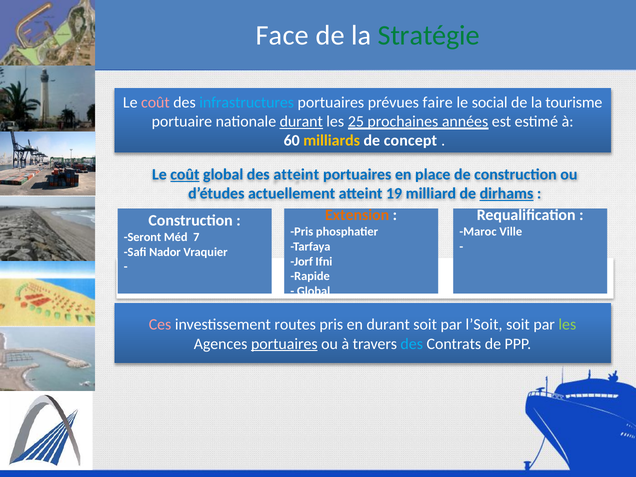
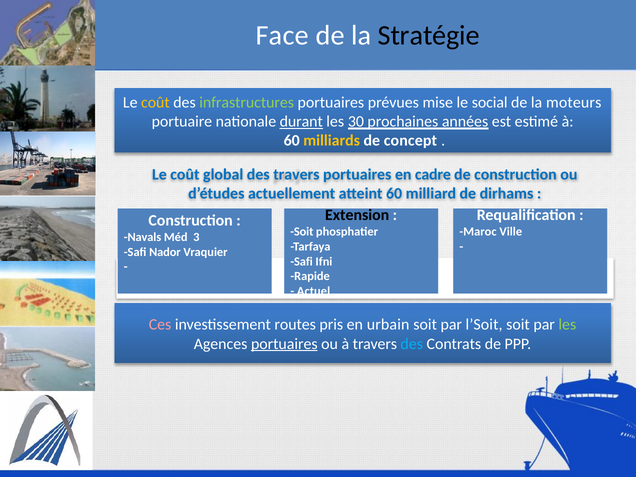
Stratégie colour: green -> black
coût at (155, 102) colour: pink -> yellow
infrastructures colour: light blue -> light green
faire: faire -> mise
tourisme: tourisme -> moteurs
25: 25 -> 30
coût at (185, 174) underline: present -> none
des atteint: atteint -> travers
place: place -> cadre
atteint 19: 19 -> 60
dirhams underline: present -> none
Extension colour: orange -> black
Pris at (302, 232): Pris -> Soit
Seront: Seront -> Navals
7: 7 -> 3
Jorf at (302, 261): Jorf -> Safi
Global at (314, 291): Global -> Actuel
en durant: durant -> urbain
